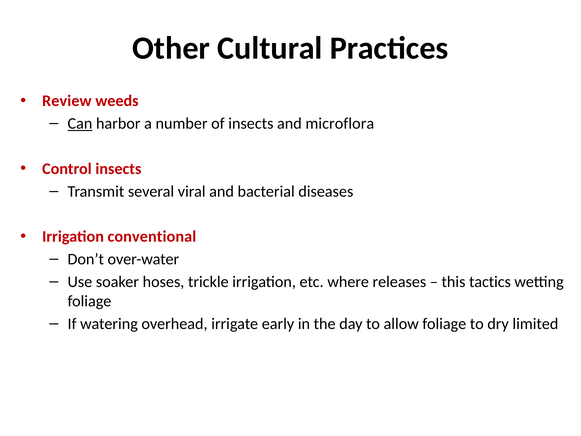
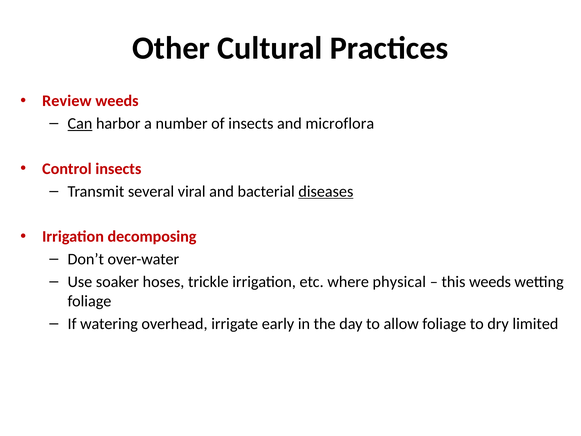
diseases underline: none -> present
conventional: conventional -> decomposing
releases: releases -> physical
this tactics: tactics -> weeds
